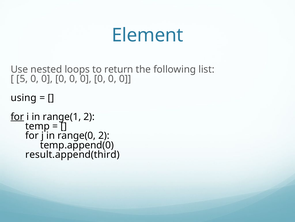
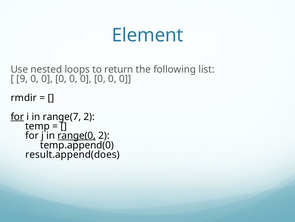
5: 5 -> 9
using: using -> rmdir
range(1: range(1 -> range(7
range(0 underline: none -> present
result.append(third: result.append(third -> result.append(does
